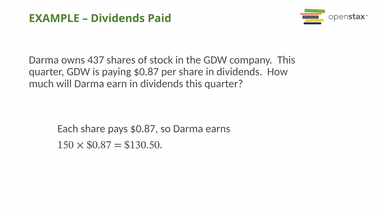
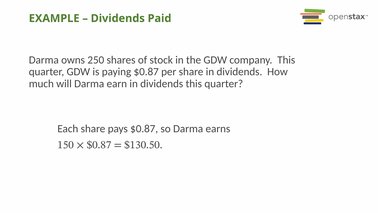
437: 437 -> 250
